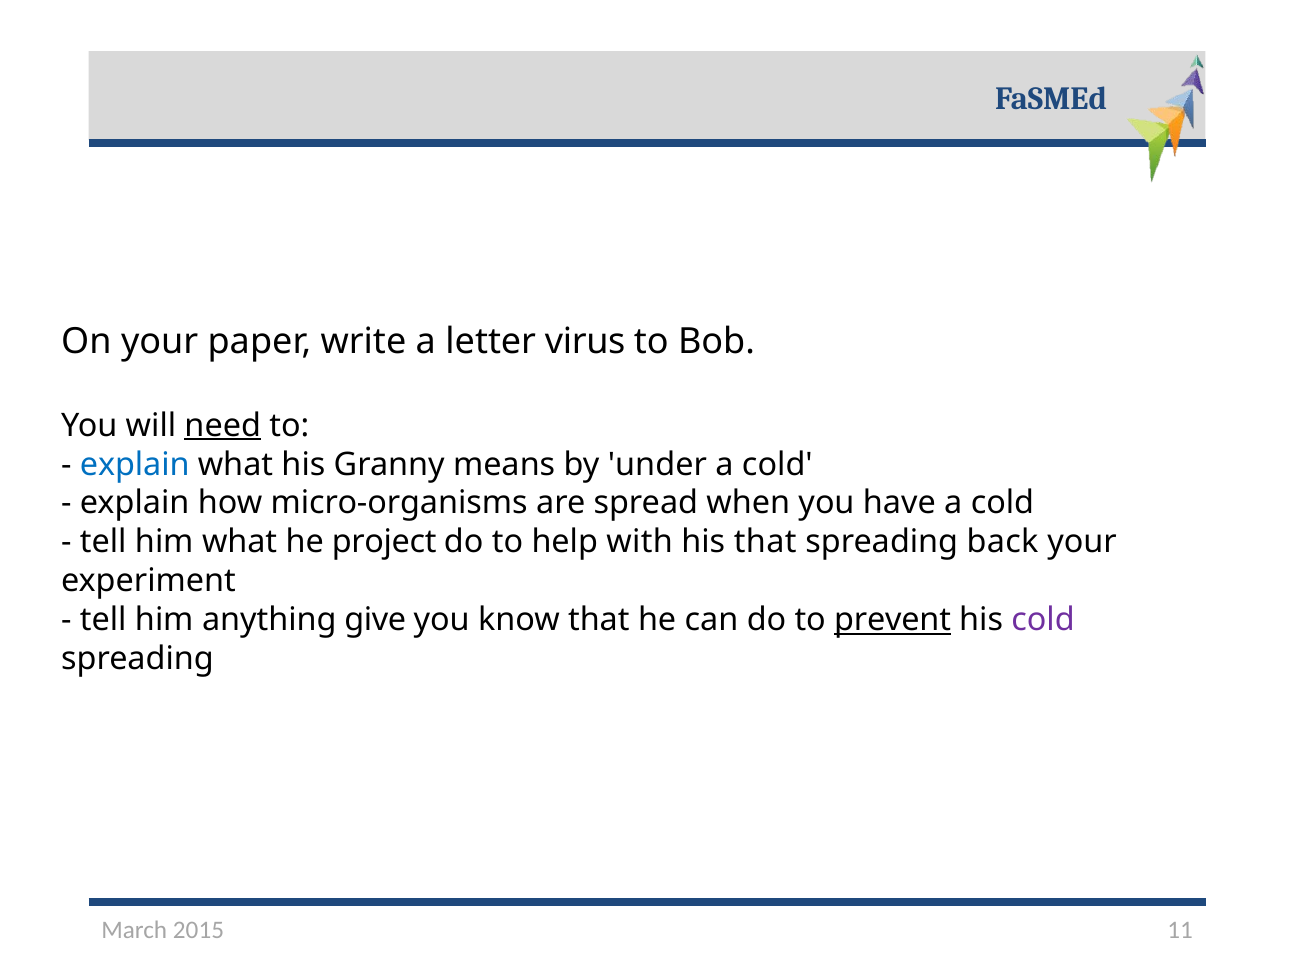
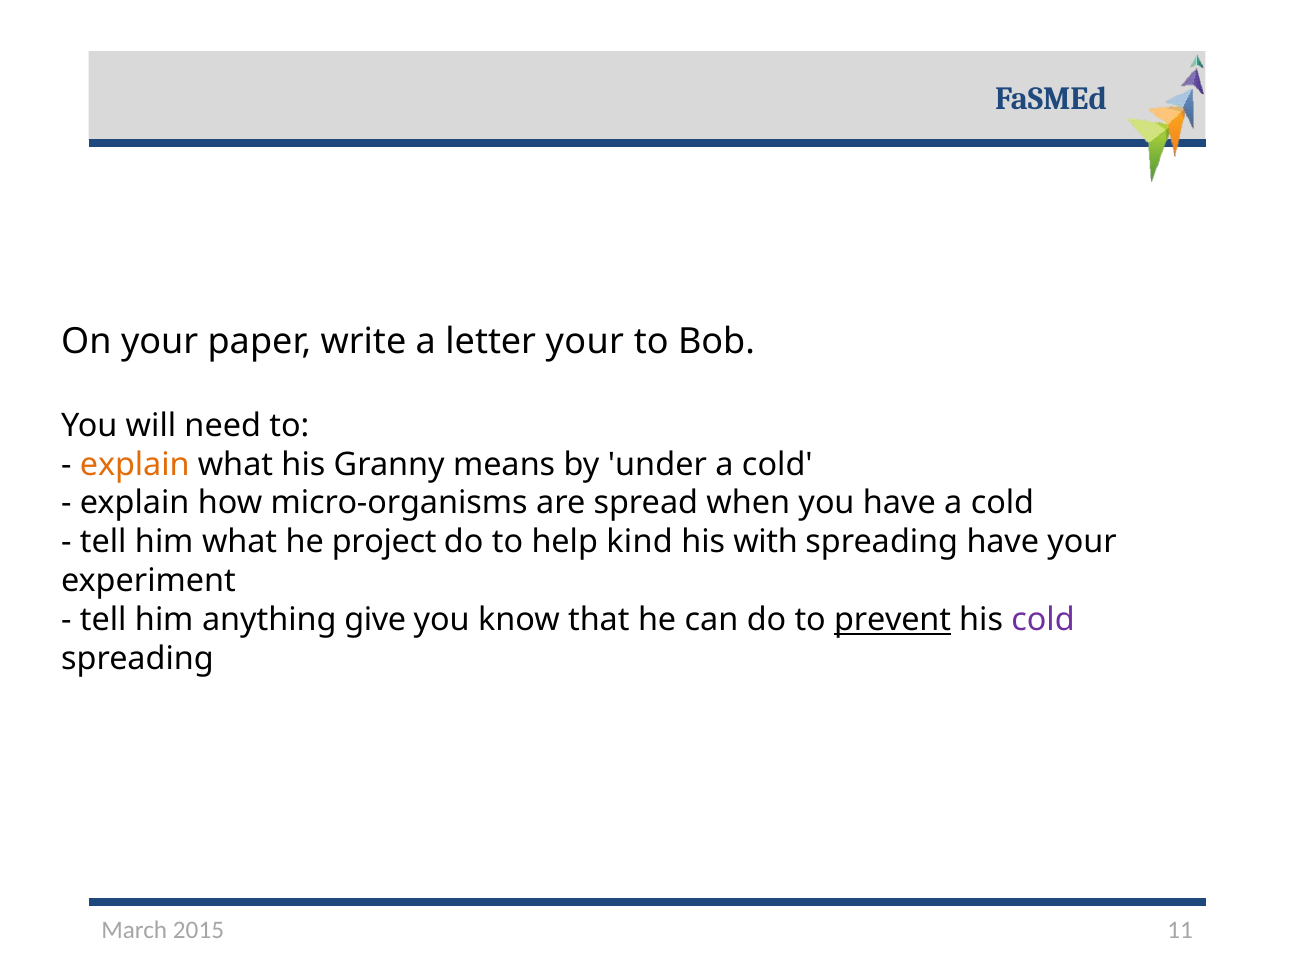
letter virus: virus -> your
need underline: present -> none
explain at (135, 464) colour: blue -> orange
with: with -> kind
his that: that -> with
spreading back: back -> have
